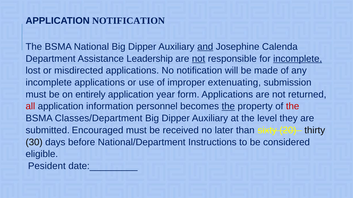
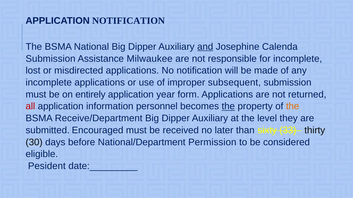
Department at (51, 59): Department -> Submission
Leadership: Leadership -> Milwaukee
not at (199, 59) underline: present -> none
incomplete at (298, 59) underline: present -> none
extenuating: extenuating -> subsequent
the at (293, 107) colour: red -> orange
Classes/Department: Classes/Department -> Receive/Department
20: 20 -> 33
Instructions: Instructions -> Permission
